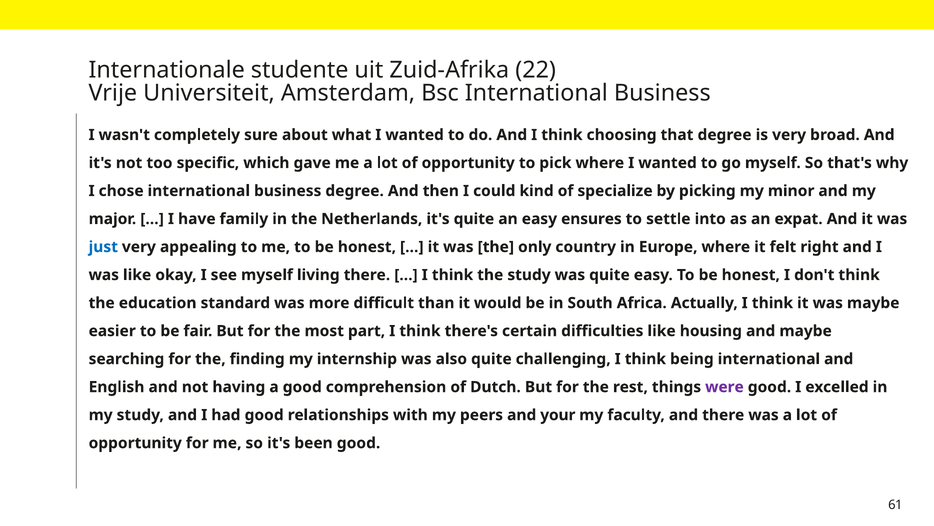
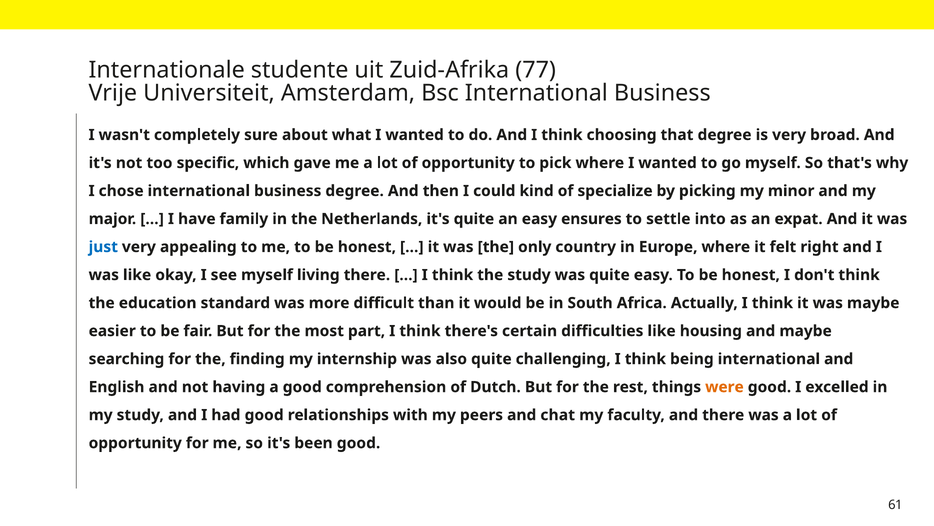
22: 22 -> 77
were colour: purple -> orange
your: your -> chat
